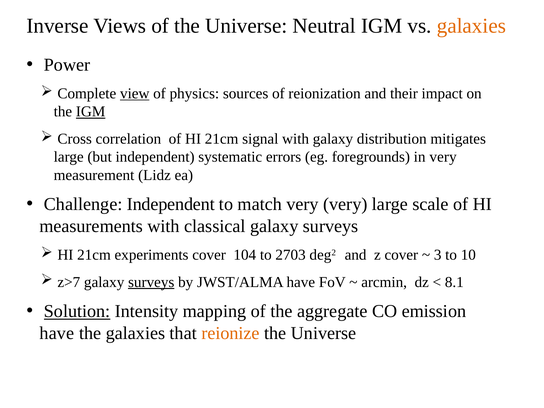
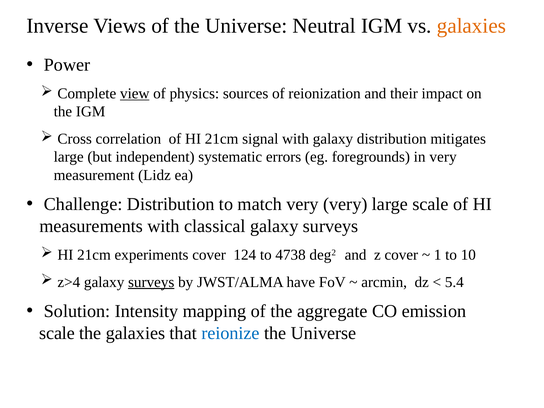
IGM at (91, 112) underline: present -> none
Challenge Independent: Independent -> Distribution
104: 104 -> 124
2703: 2703 -> 4738
3: 3 -> 1
z>7: z>7 -> z>4
8.1: 8.1 -> 5.4
Solution underline: present -> none
have at (57, 333): have -> scale
reionize colour: orange -> blue
